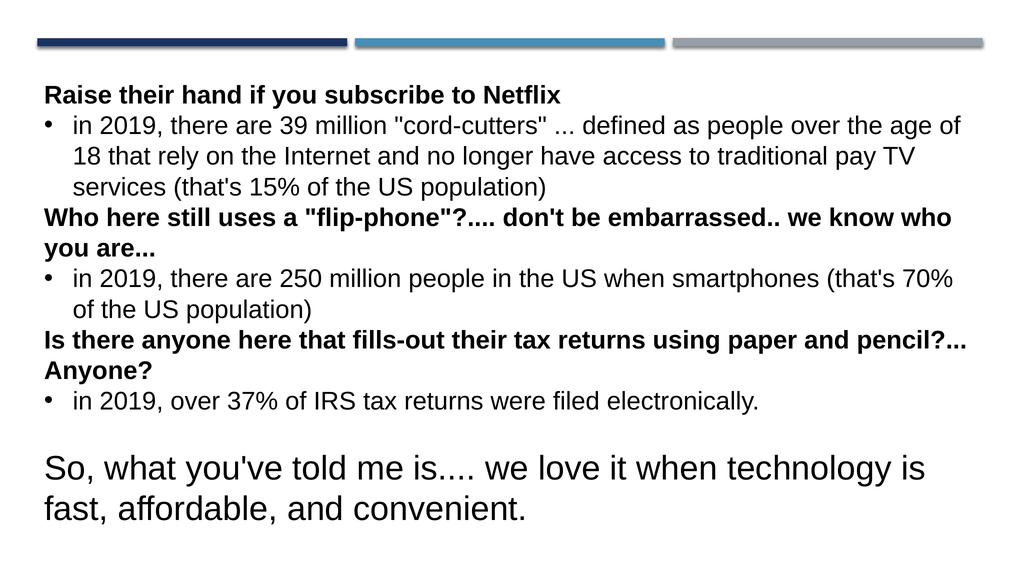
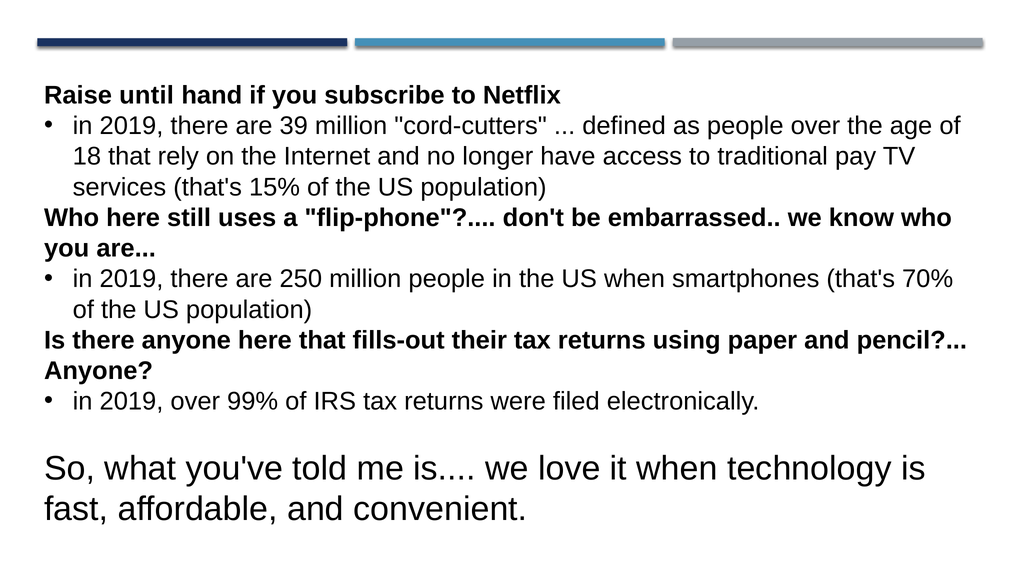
Raise their: their -> until
37%: 37% -> 99%
